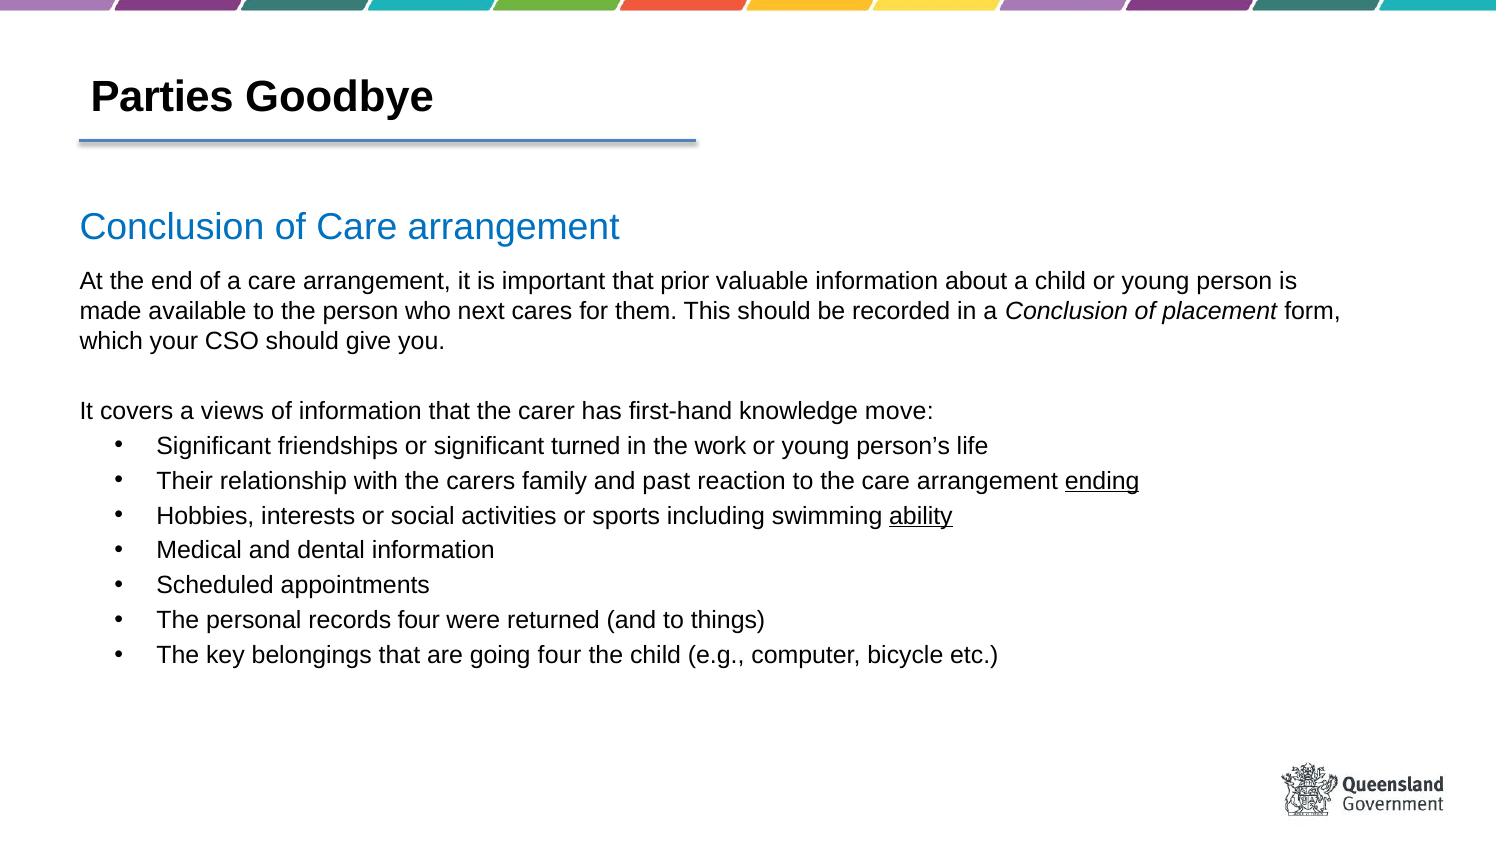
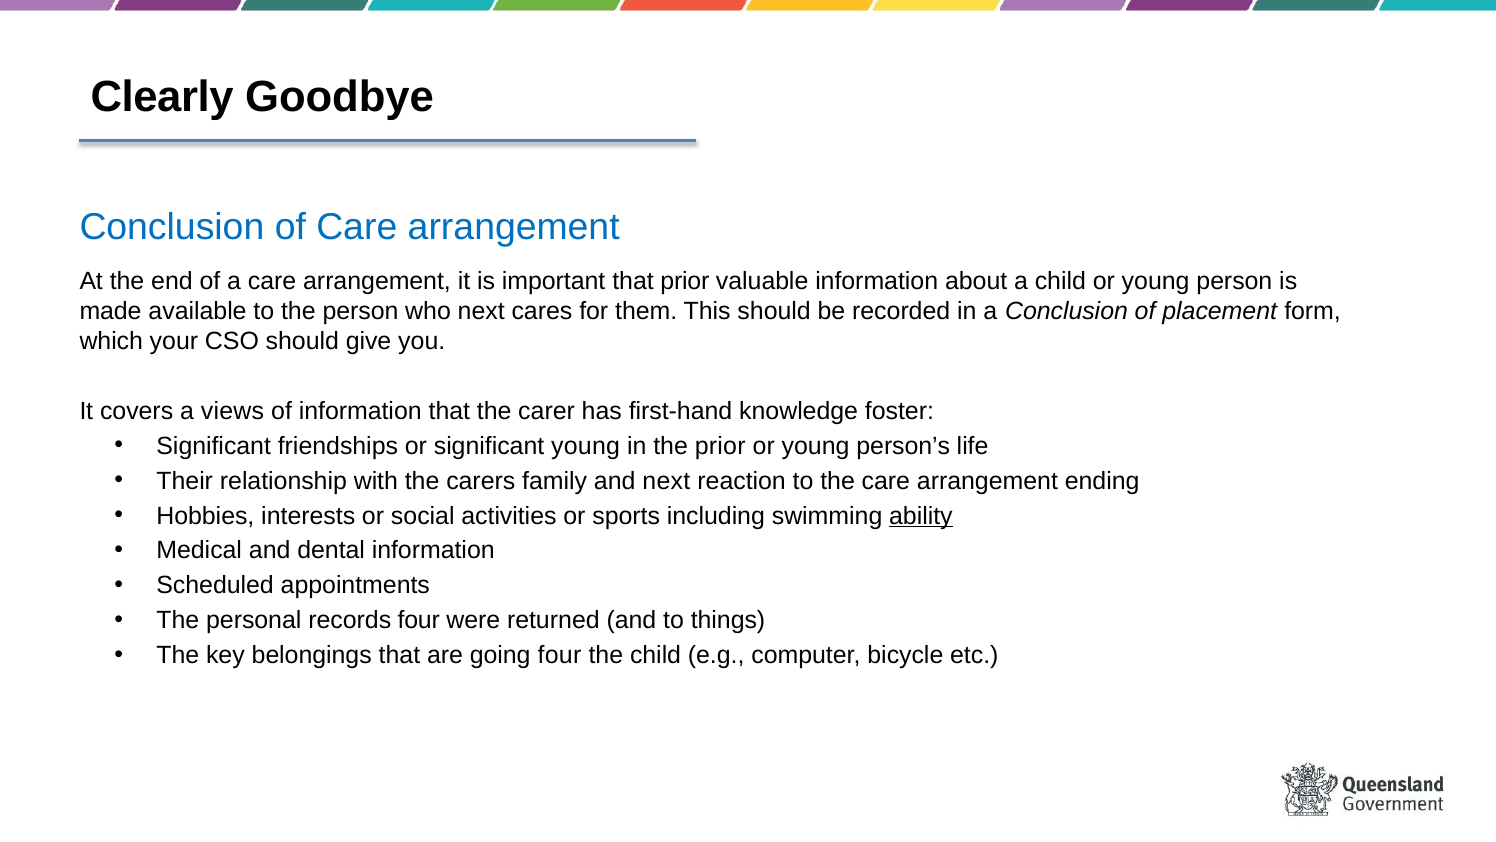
Parties: Parties -> Clearly
move: move -> foster
significant turned: turned -> young
the work: work -> prior
and past: past -> next
ending underline: present -> none
